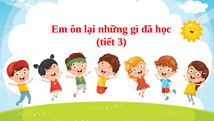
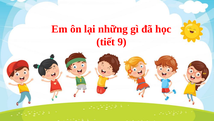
3: 3 -> 9
